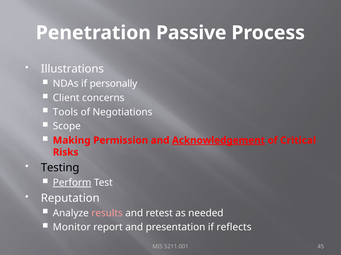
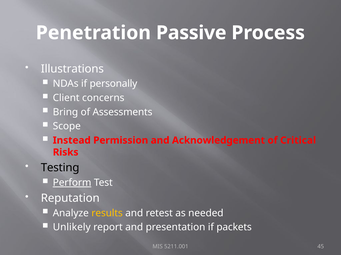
Tools: Tools -> Bring
Negotiations: Negotiations -> Assessments
Making: Making -> Instead
Acknowledgement underline: present -> none
results colour: pink -> yellow
Monitor: Monitor -> Unlikely
reflects: reflects -> packets
